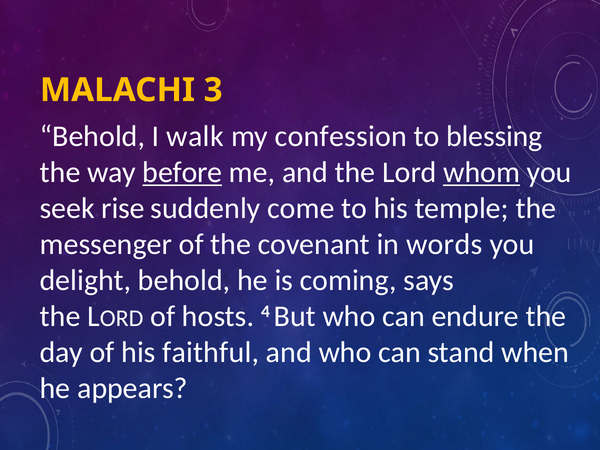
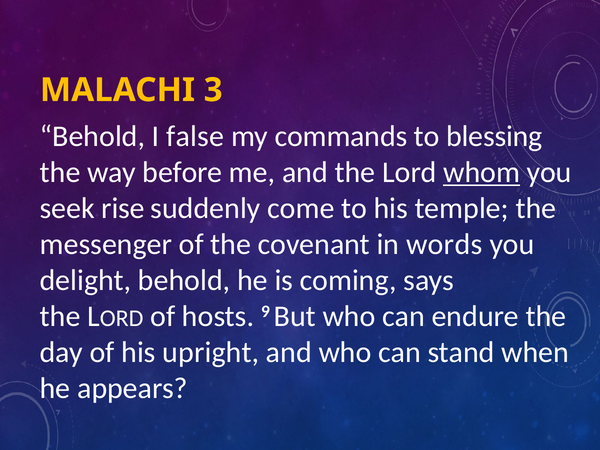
walk: walk -> false
confession: confession -> commands
before underline: present -> none
4: 4 -> 9
faithful: faithful -> upright
